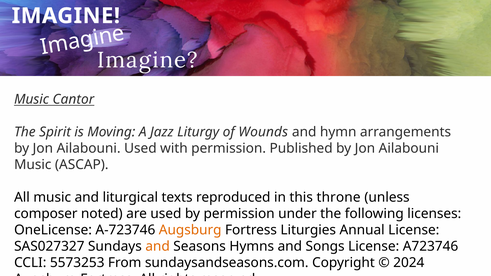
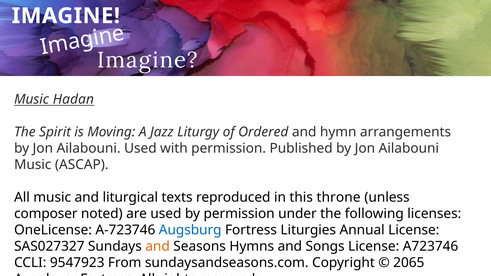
Cantor: Cantor -> Hadan
Wounds: Wounds -> Ordered
Augsburg at (190, 230) colour: orange -> blue
5573253: 5573253 -> 9547923
2024: 2024 -> 2065
